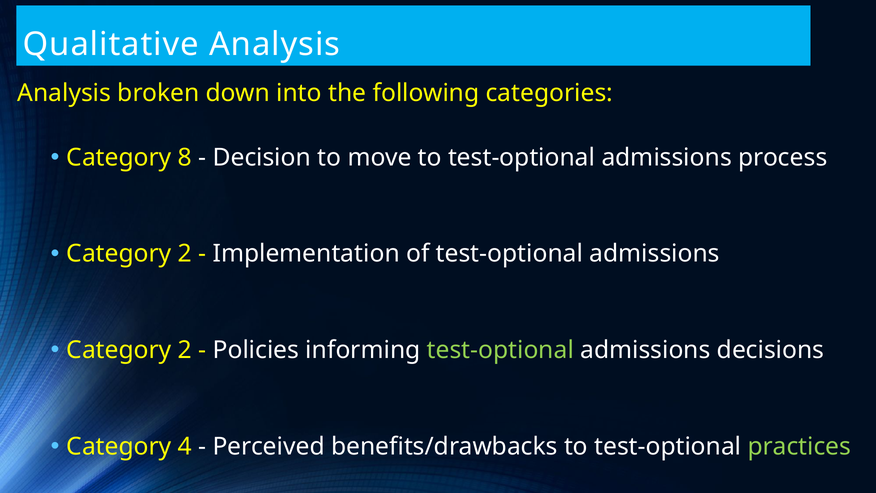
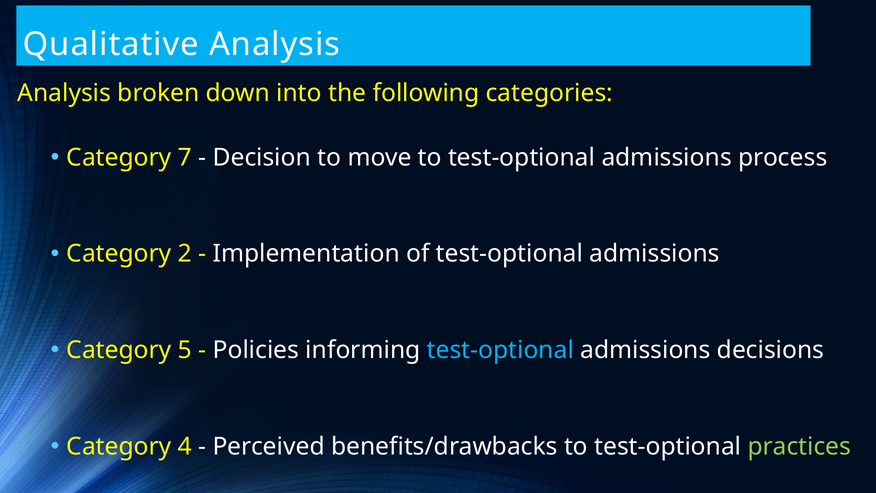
8: 8 -> 7
2 at (185, 350): 2 -> 5
test-optional at (500, 350) colour: light green -> light blue
